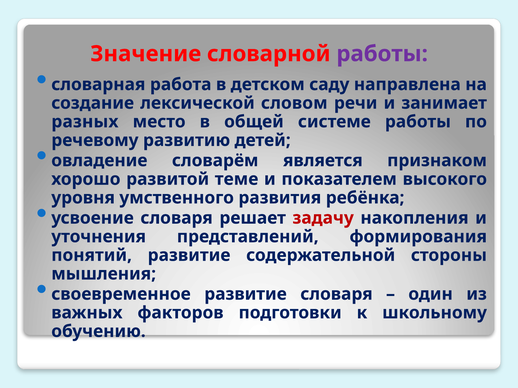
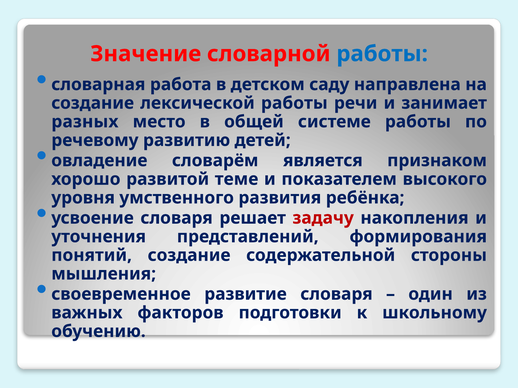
работы at (382, 54) colour: purple -> blue
лексической словом: словом -> работы
понятий развитие: развитие -> создание
